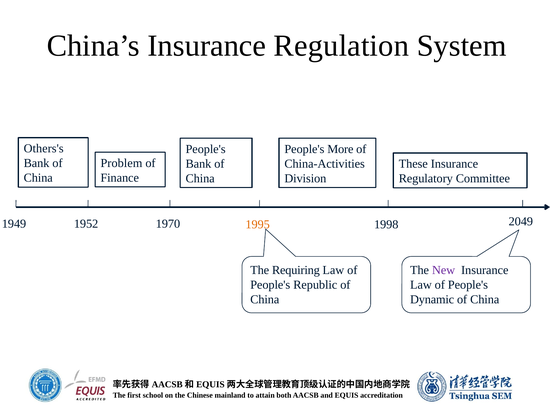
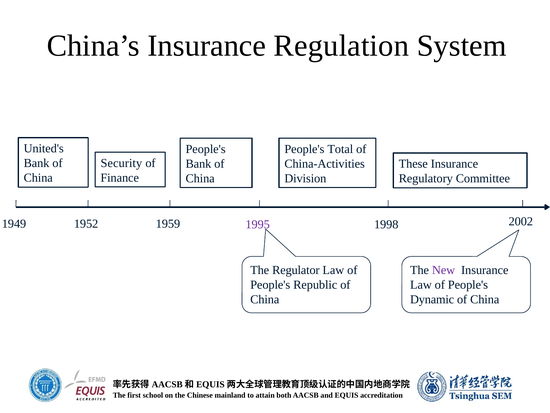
Others's: Others's -> United's
More: More -> Total
Problem: Problem -> Security
2049: 2049 -> 2002
1970: 1970 -> 1959
1995 colour: orange -> purple
Requiring: Requiring -> Regulator
